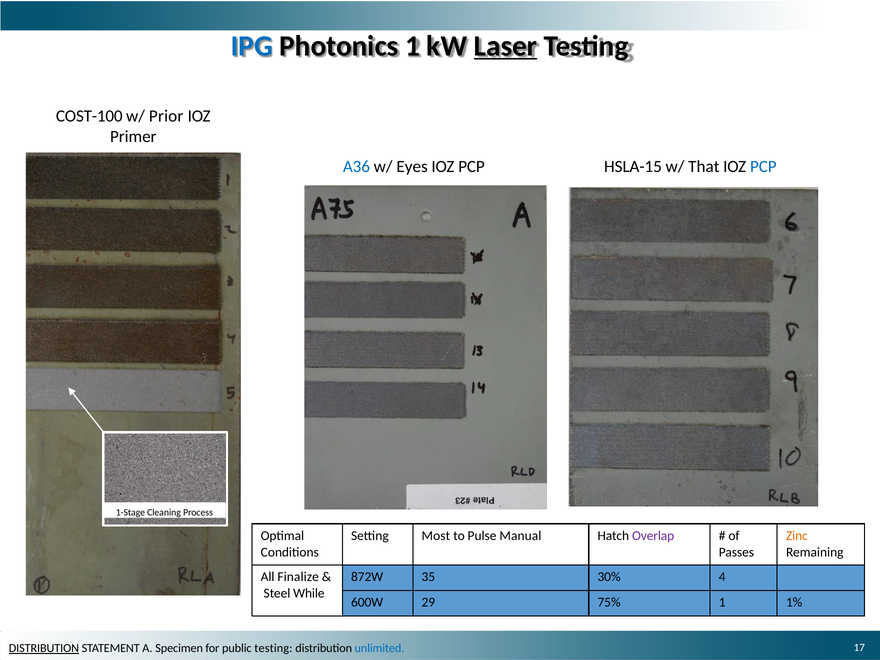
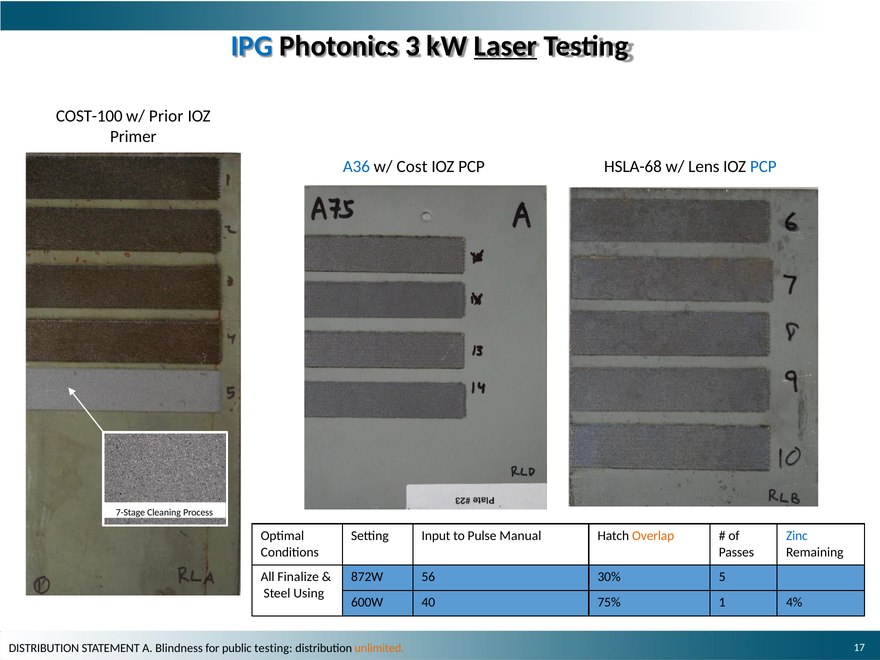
Photonics 1: 1 -> 3
Eyes: Eyes -> Cost
HSLA-15: HSLA-15 -> HSLA-68
That: That -> Lens
1-Stage: 1-Stage -> 7-Stage
Most: Most -> Input
Overlap colour: purple -> orange
Zinc colour: orange -> blue
35: 35 -> 56
4: 4 -> 5
While: While -> Using
29: 29 -> 40
1%: 1% -> 4%
DISTRIBUTION at (44, 648) underline: present -> none
Specimen: Specimen -> Blindness
unlimited colour: blue -> orange
